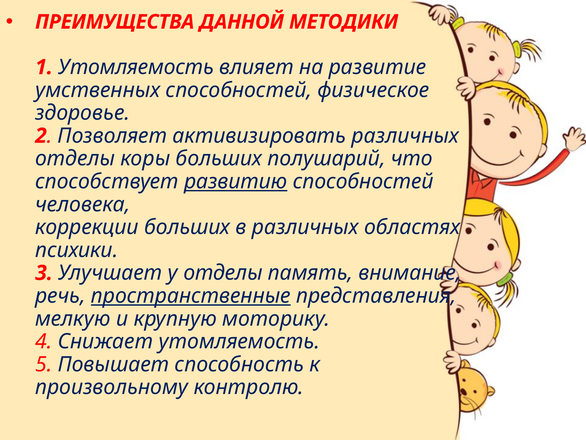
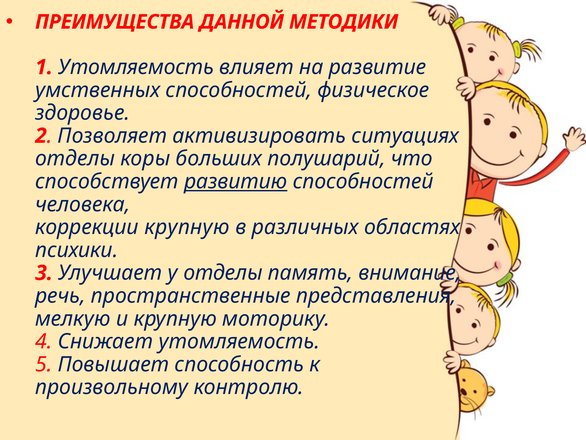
активизировать различных: различных -> ситуациях
коррекции больших: больших -> крупную
пространственные underline: present -> none
